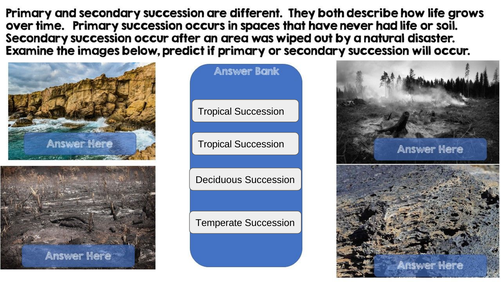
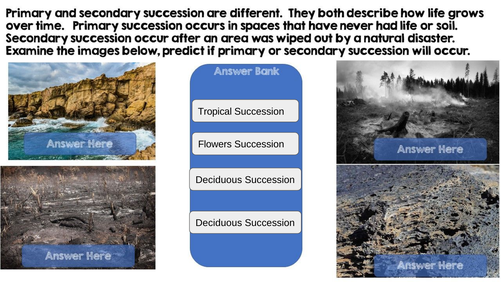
Tropical at (215, 144): Tropical -> Flowers
Temperate at (219, 223): Temperate -> Deciduous
